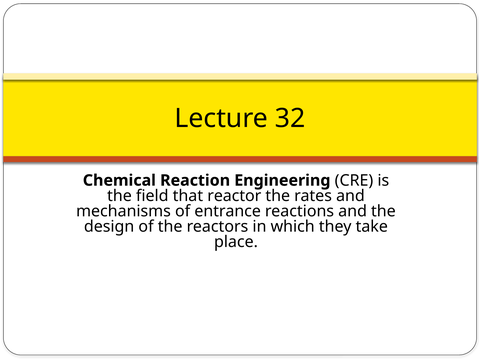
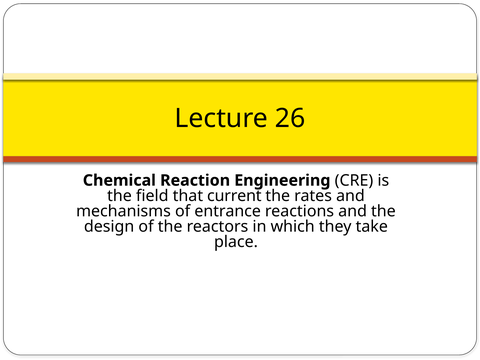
32: 32 -> 26
reactor: reactor -> current
